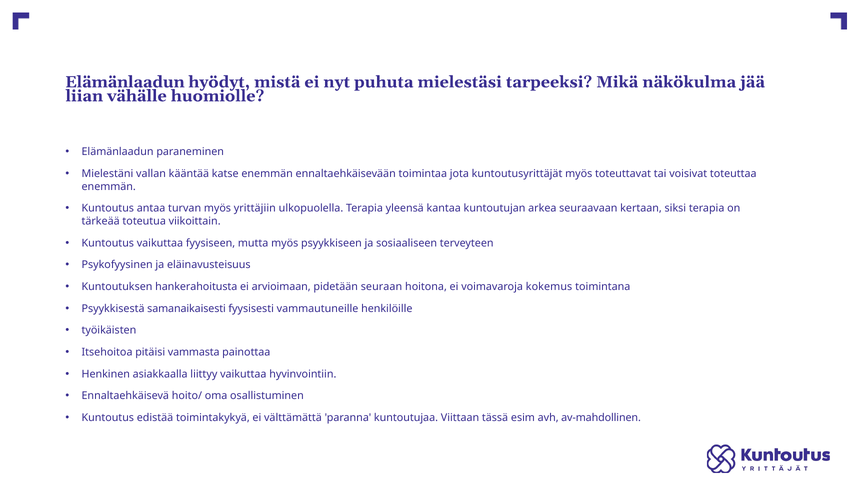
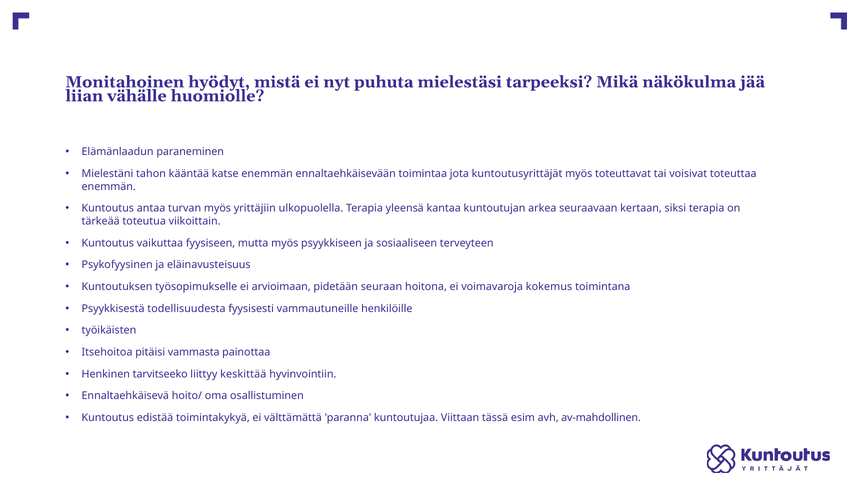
Elämänlaadun at (125, 82): Elämänlaadun -> Monitahoinen
vallan: vallan -> tahon
hankerahoitusta: hankerahoitusta -> työsopimukselle
samanaikaisesti: samanaikaisesti -> todellisuudesta
asiakkaalla: asiakkaalla -> tarvitseeko
liittyy vaikuttaa: vaikuttaa -> keskittää
